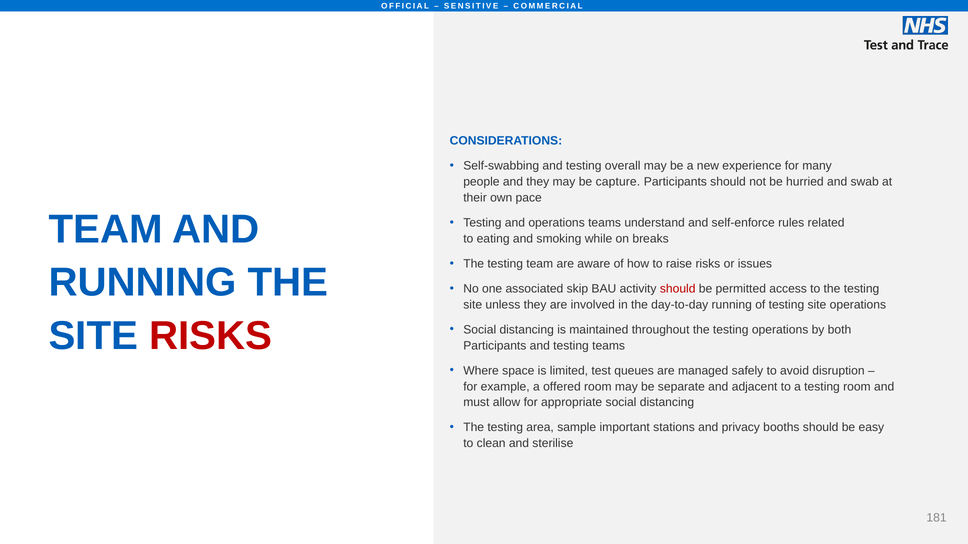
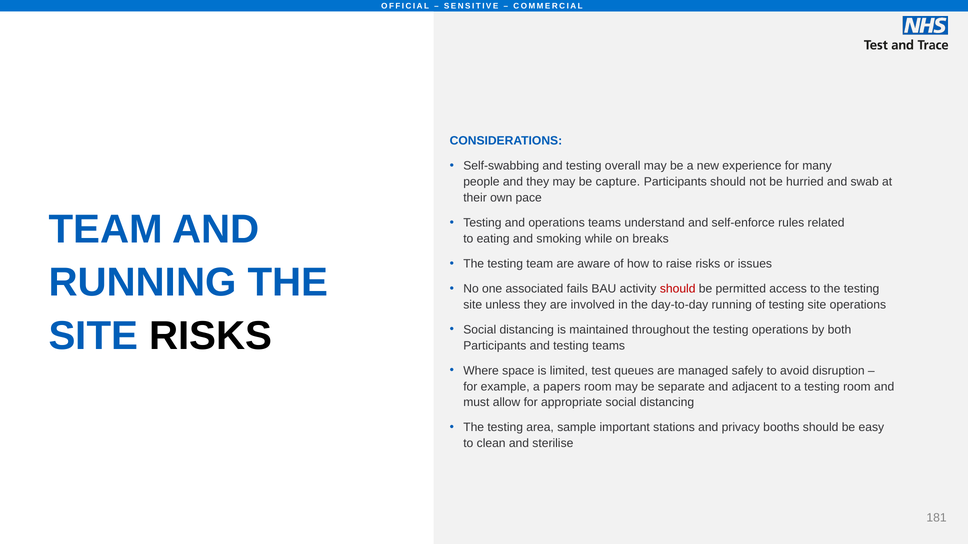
skip: skip -> fails
RISKS at (211, 336) colour: red -> black
offered: offered -> papers
